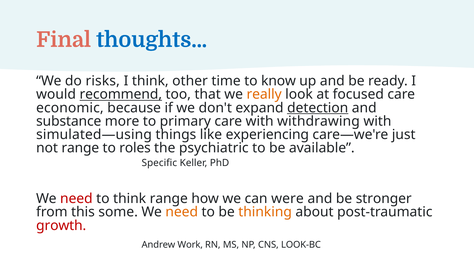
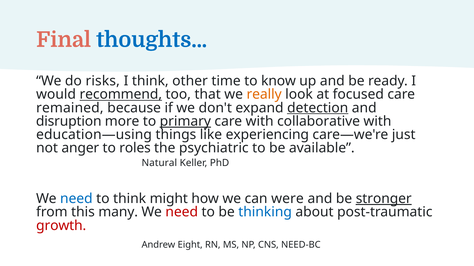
economic: economic -> remained
substance: substance -> disruption
primary underline: none -> present
withdrawing: withdrawing -> collaborative
simulated—using: simulated—using -> education—using
not range: range -> anger
Specific: Specific -> Natural
need at (76, 199) colour: red -> blue
think range: range -> might
stronger underline: none -> present
some: some -> many
need at (182, 213) colour: orange -> red
thinking colour: orange -> blue
Work: Work -> Eight
LOOK-BC: LOOK-BC -> NEED-BC
